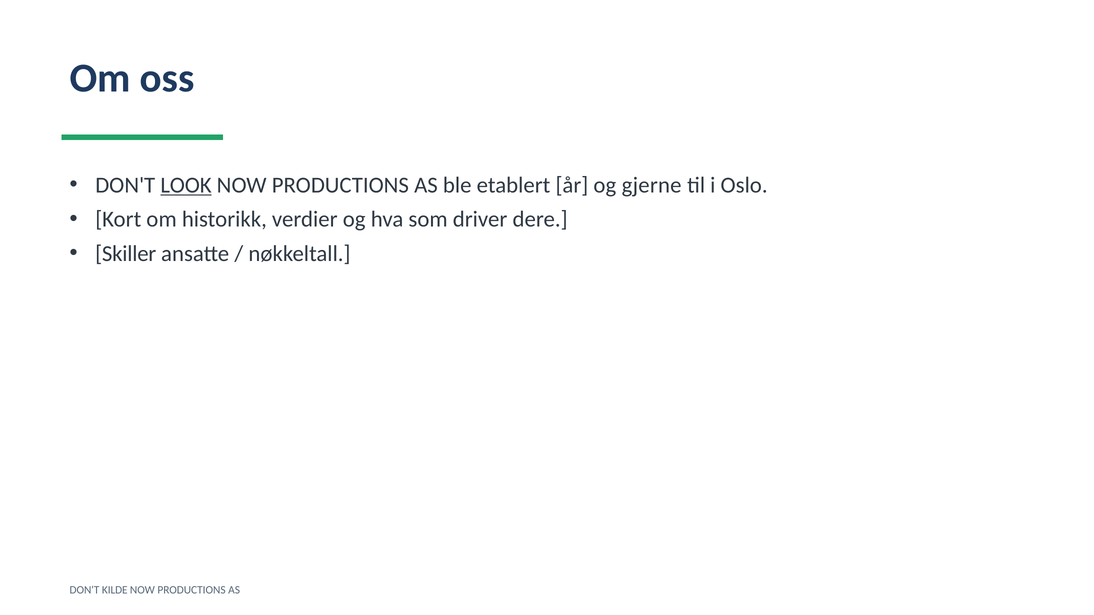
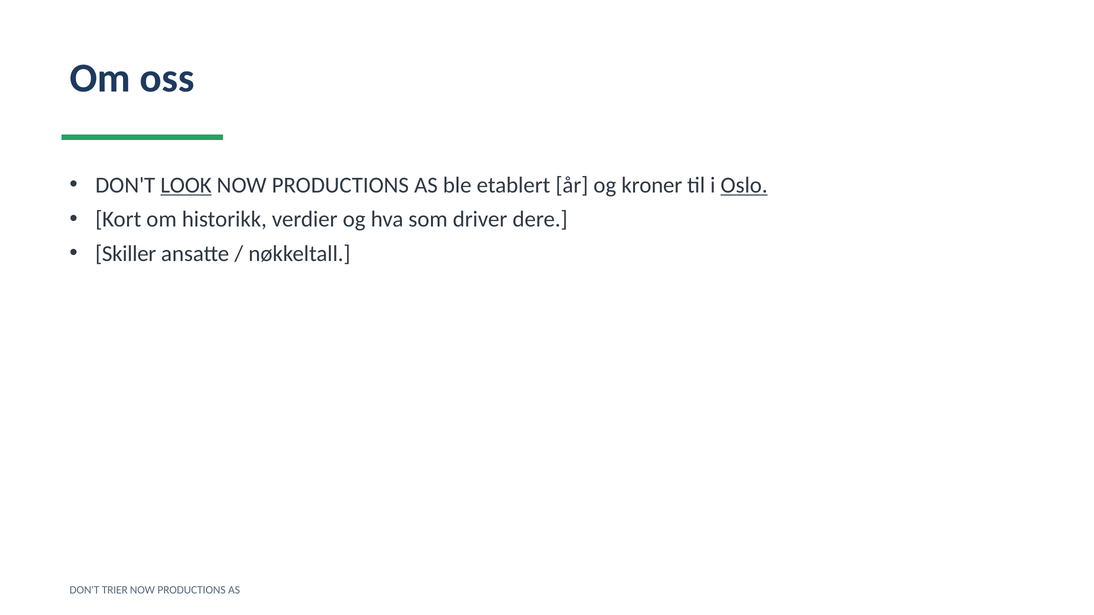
gjerne: gjerne -> kroner
Oslo underline: none -> present
KILDE: KILDE -> TRIER
